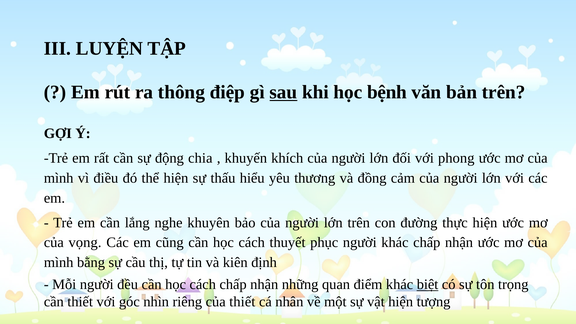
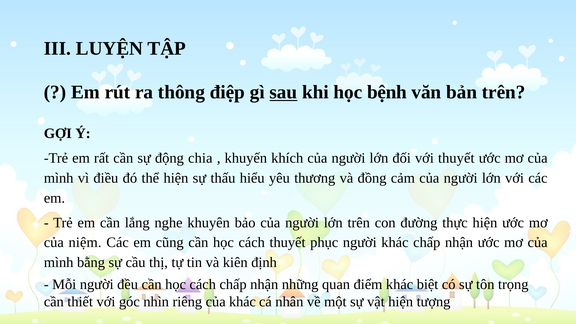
với phong: phong -> thuyết
vọng: vọng -> niệm
biệt underline: present -> none
của thiết: thiết -> khác
